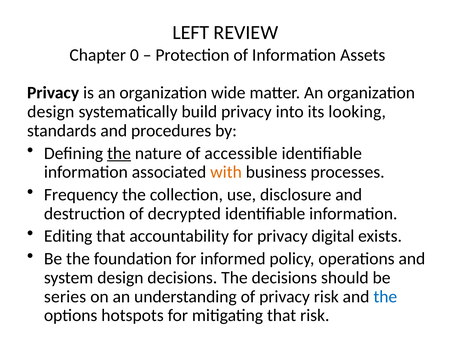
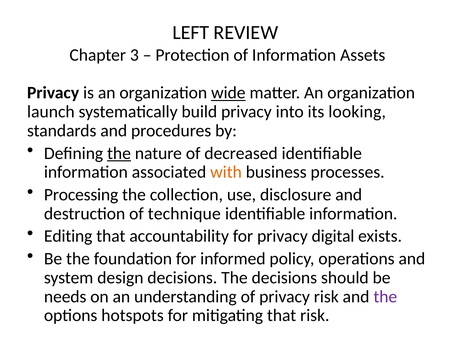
0: 0 -> 3
wide underline: none -> present
design at (51, 112): design -> launch
accessible: accessible -> decreased
Frequency: Frequency -> Processing
decrypted: decrypted -> technique
series: series -> needs
the at (385, 297) colour: blue -> purple
